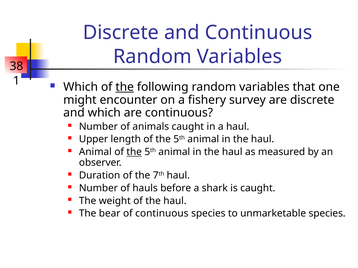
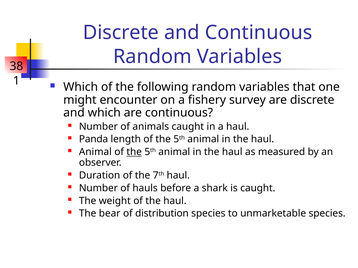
the at (125, 87) underline: present -> none
Upper: Upper -> Panda
of continuous: continuous -> distribution
